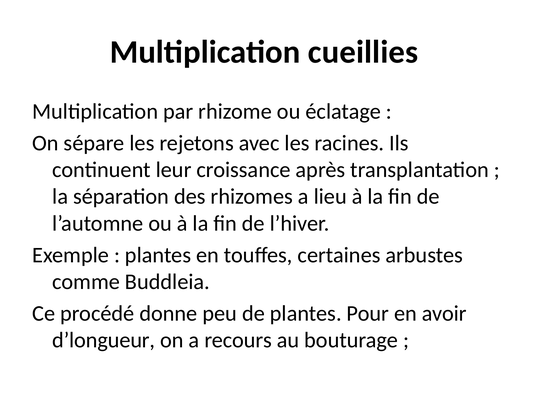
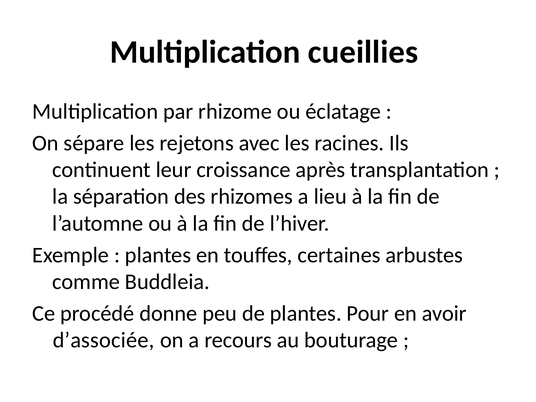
d’longueur: d’longueur -> d’associée
